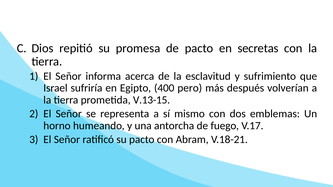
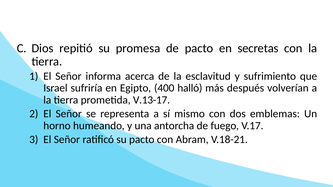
pero: pero -> halló
V.13-15: V.13-15 -> V.13-17
